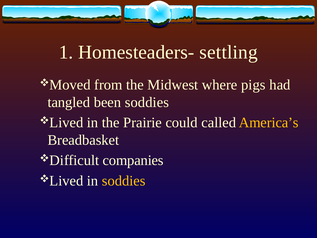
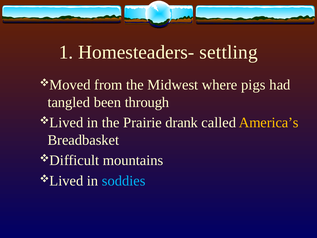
been soddies: soddies -> through
could: could -> drank
companies: companies -> mountains
soddies at (124, 181) colour: yellow -> light blue
